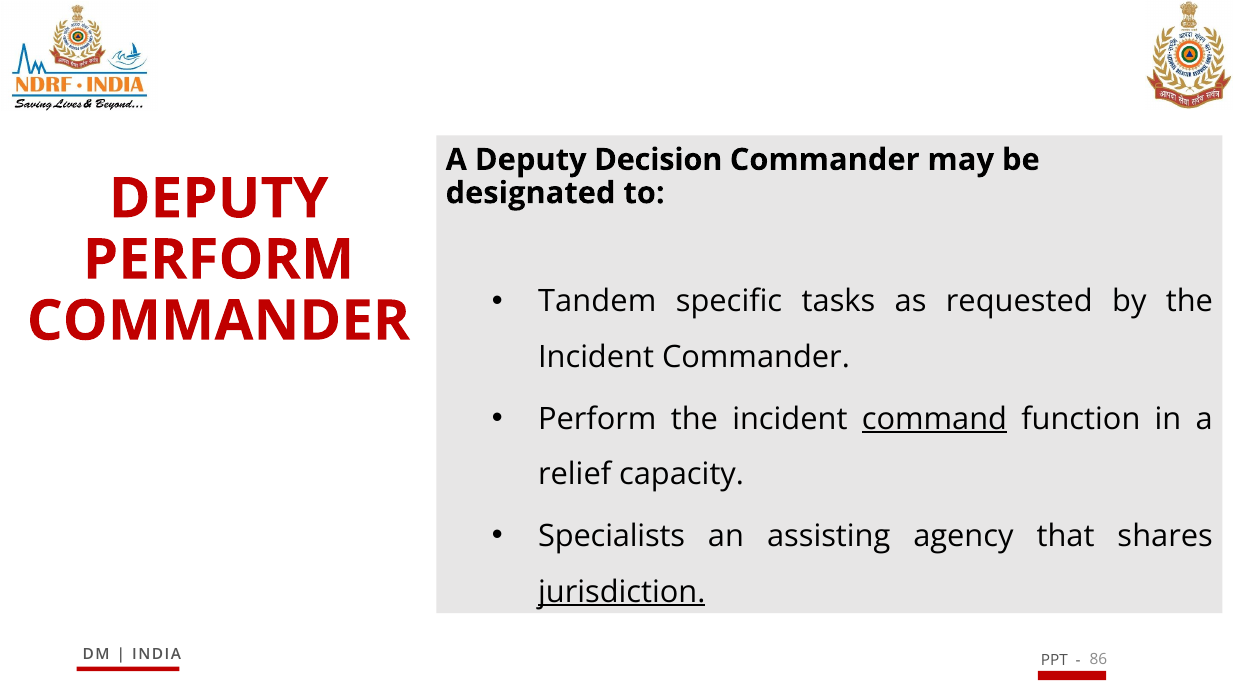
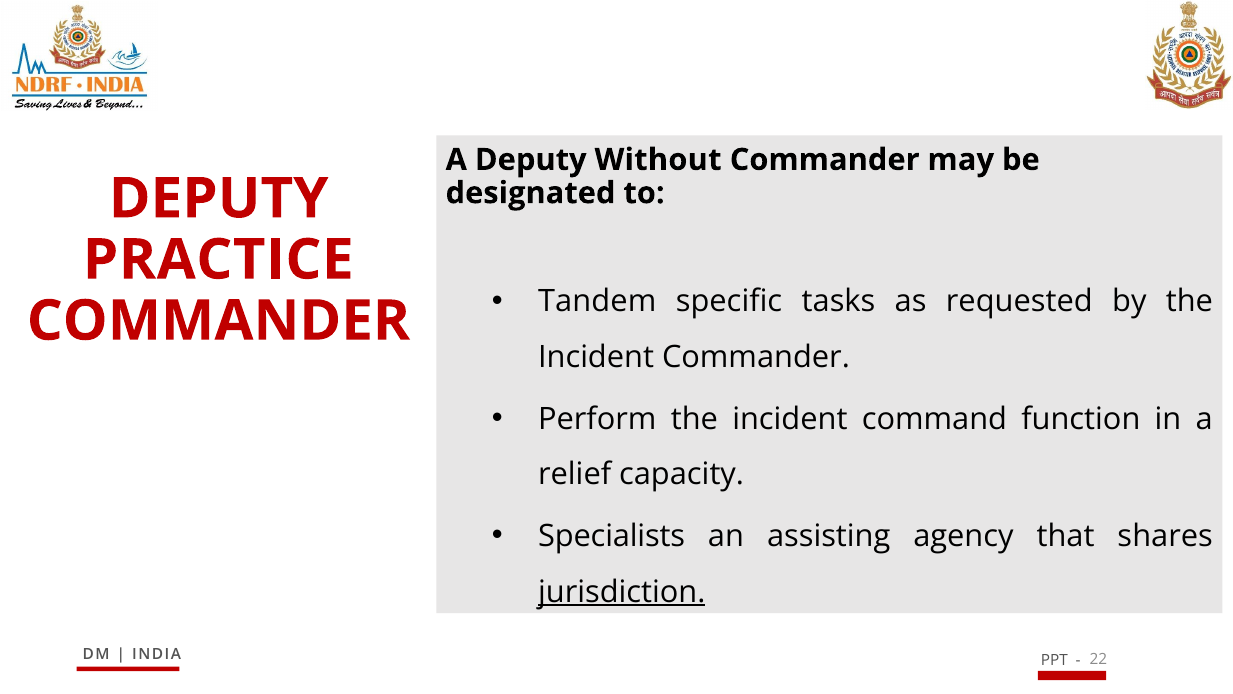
Decision: Decision -> Without
PERFORM at (218, 260): PERFORM -> PRACTICE
command underline: present -> none
86: 86 -> 22
